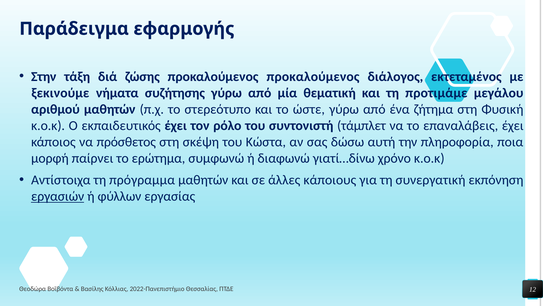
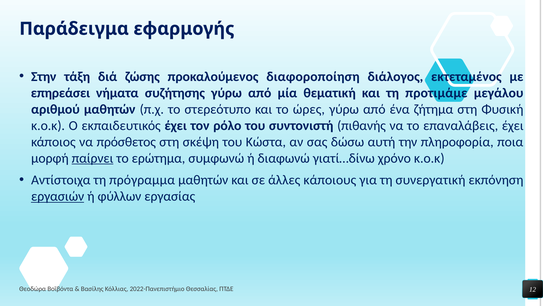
προκαλούμενος προκαλούμενος: προκαλούμενος -> διαφοροποίηση
ξεκινούμε: ξεκινούμε -> επηρεάσει
ώστε: ώστε -> ώρες
τάμπλετ: τάμπλετ -> πιθανής
παίρνει underline: none -> present
